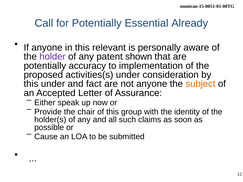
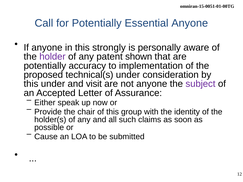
Essential Already: Already -> Anyone
relevant: relevant -> strongly
activities(s: activities(s -> technical(s
fact: fact -> visit
subject colour: orange -> purple
